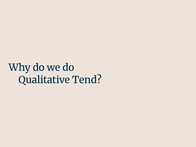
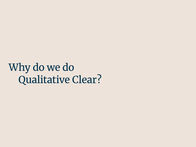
Tend: Tend -> Clear
